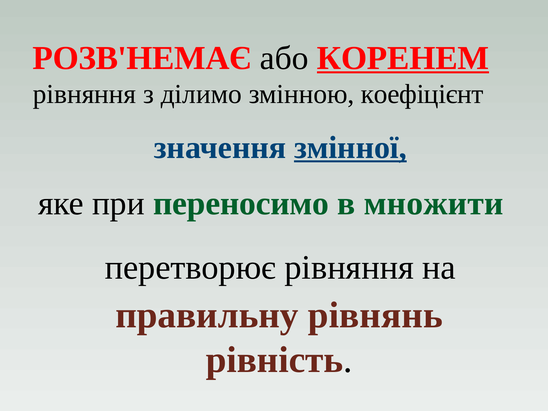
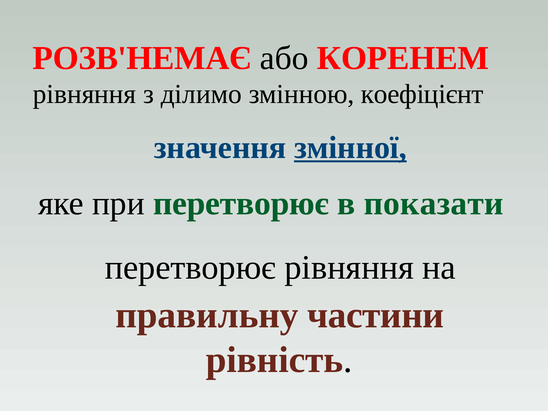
КОРЕНЕМ underline: present -> none
при переносимо: переносимо -> перетворює
множити: множити -> показати
рівнянь: рівнянь -> частини
